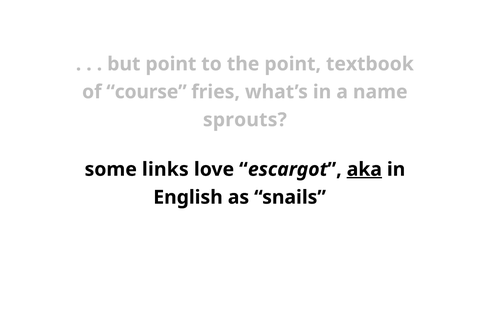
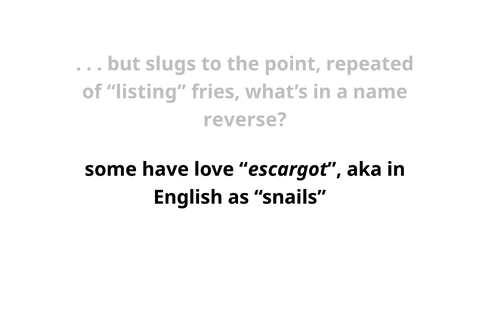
but point: point -> slugs
textbook: textbook -> repeated
course: course -> listing
sprouts: sprouts -> reverse
links: links -> have
aka underline: present -> none
